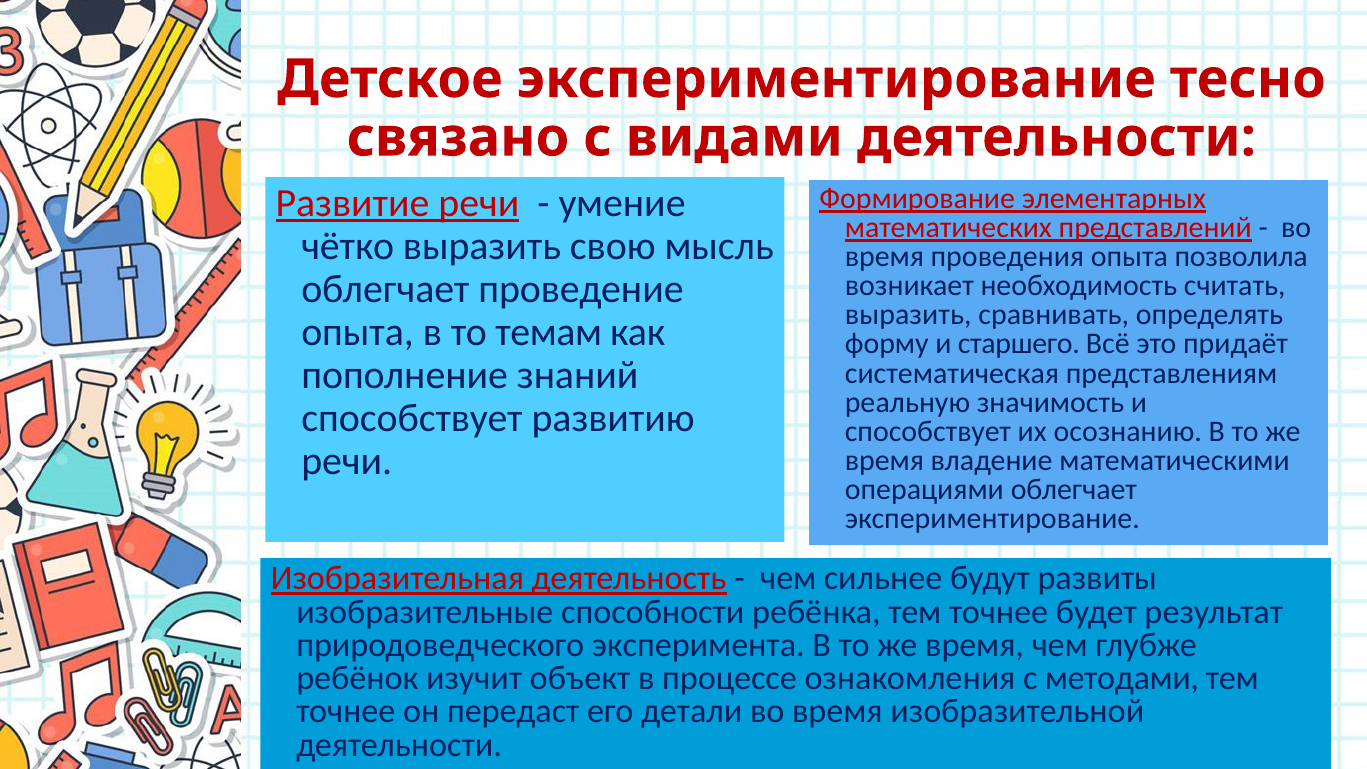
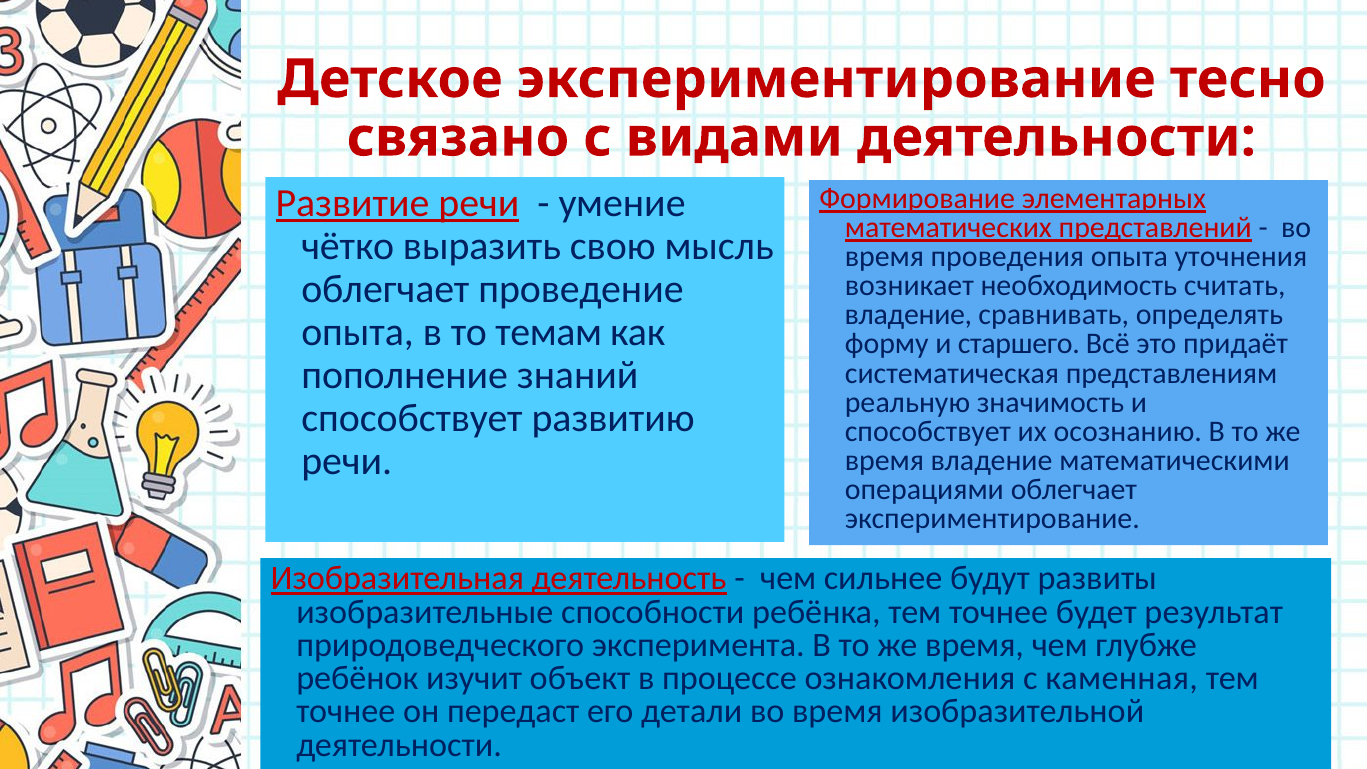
позволила: позволила -> уточнения
выразить at (908, 315): выразить -> владение
методами: методами -> каменная
